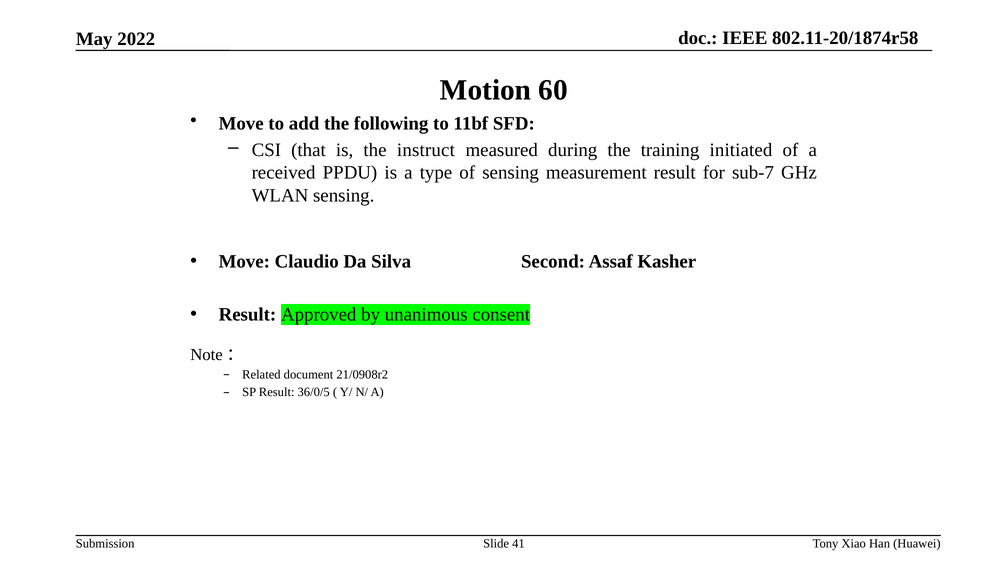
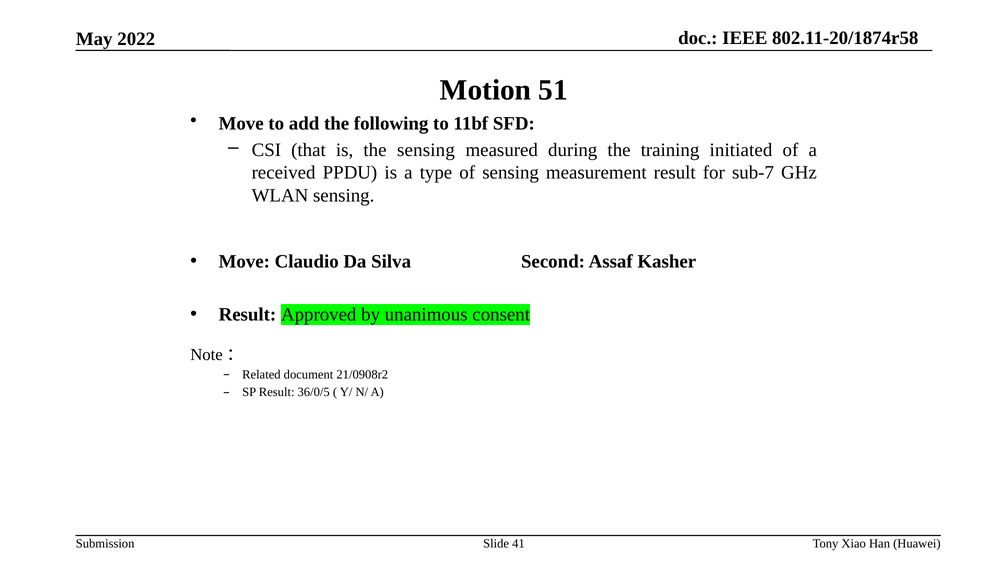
60: 60 -> 51
the instruct: instruct -> sensing
